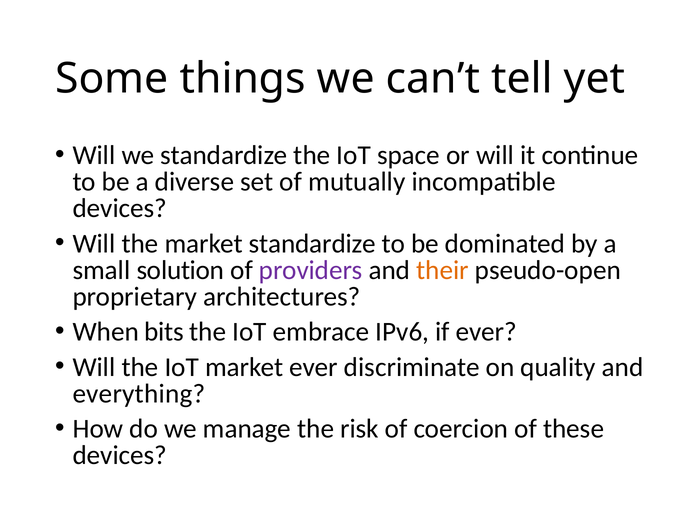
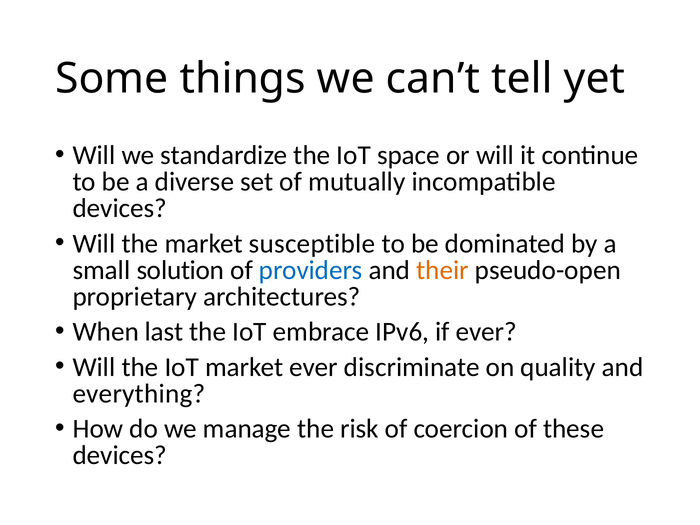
market standardize: standardize -> susceptible
providers colour: purple -> blue
bits: bits -> last
